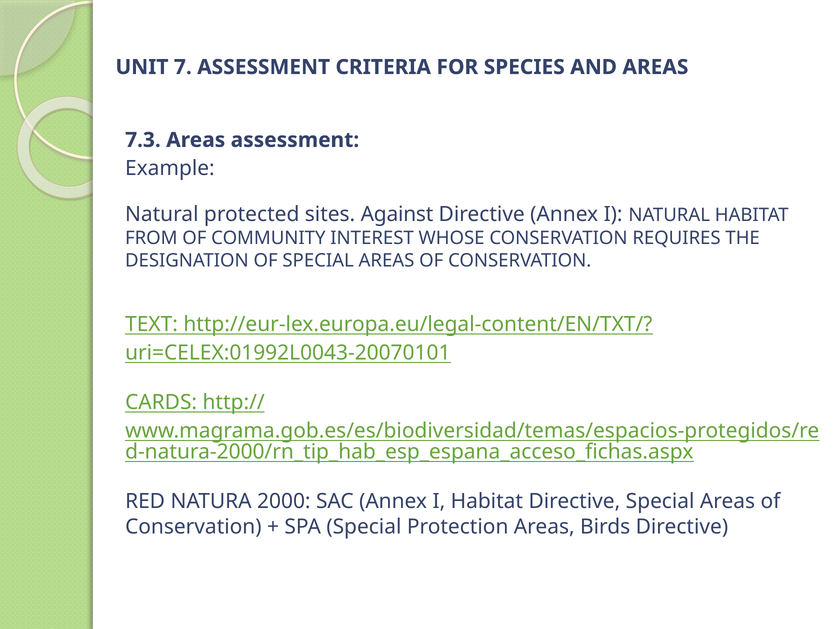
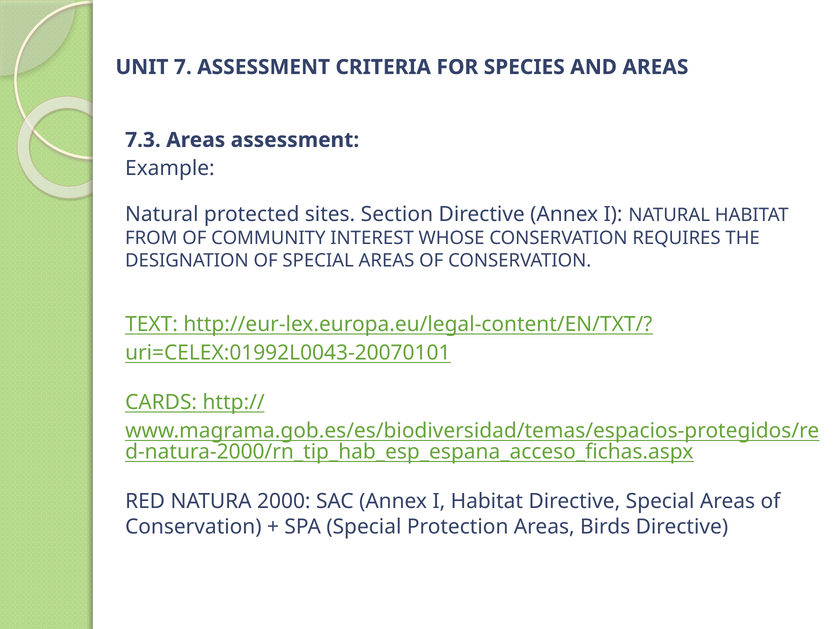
Against: Against -> Section
